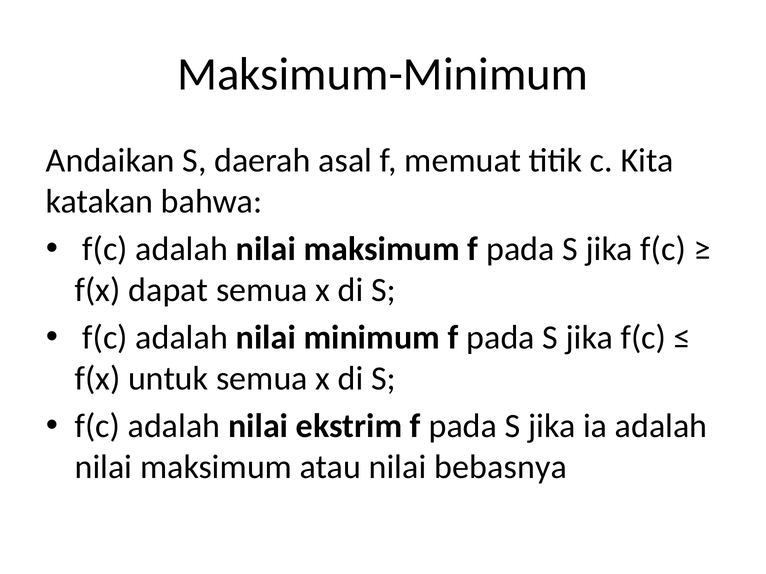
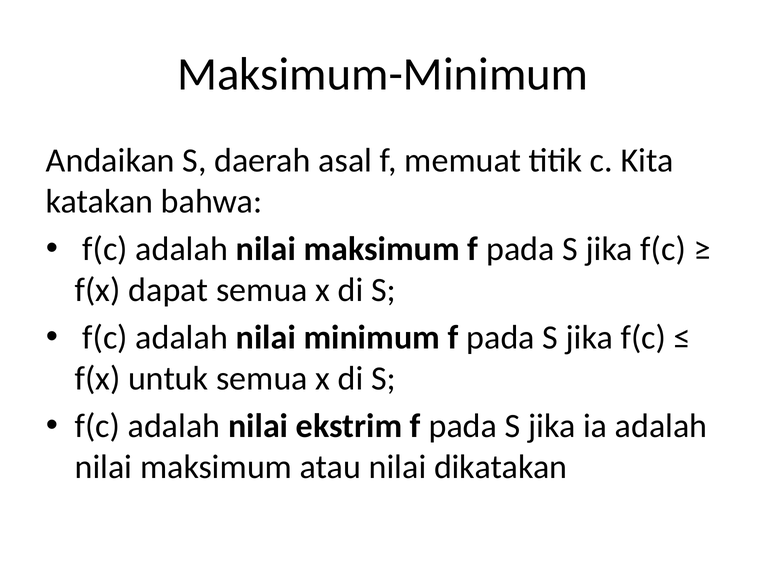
bebasnya: bebasnya -> dikatakan
